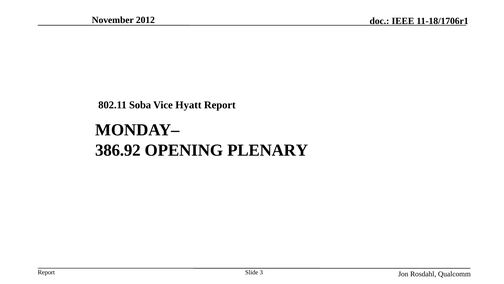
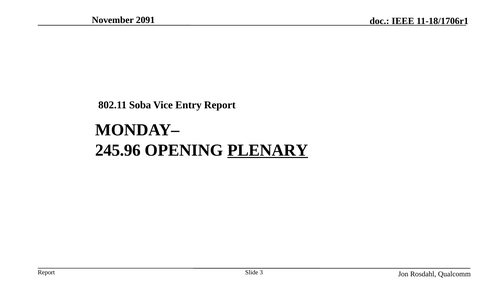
2012: 2012 -> 2091
Hyatt: Hyatt -> Entry
386.92: 386.92 -> 245.96
PLENARY underline: none -> present
